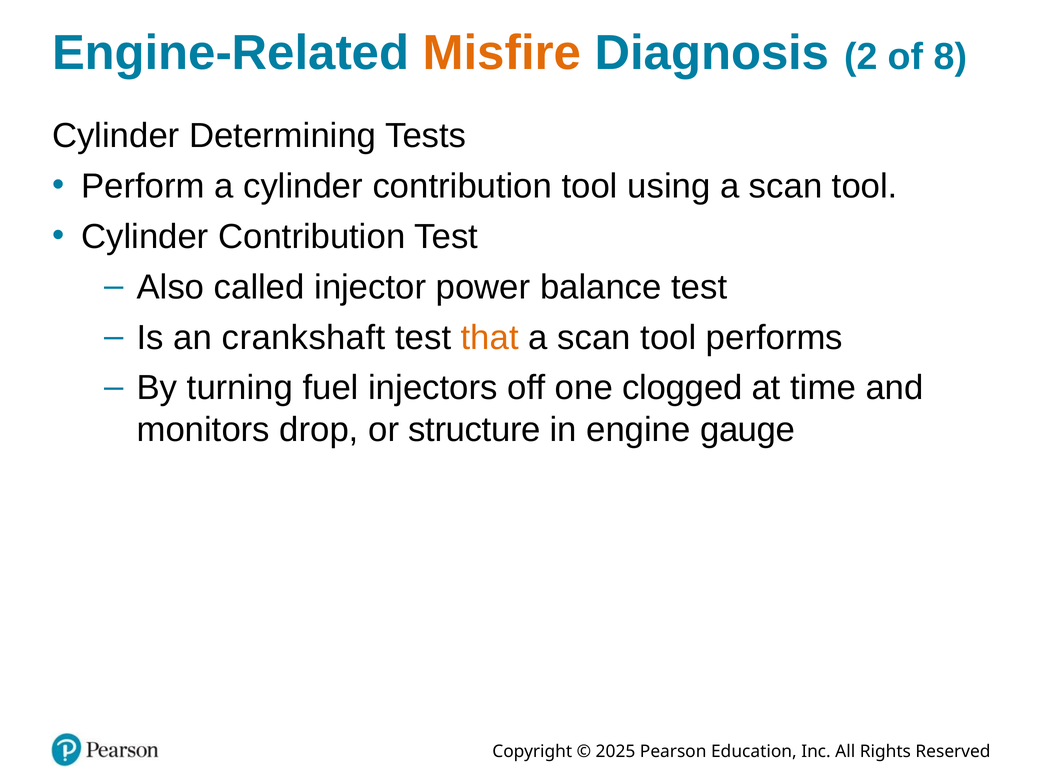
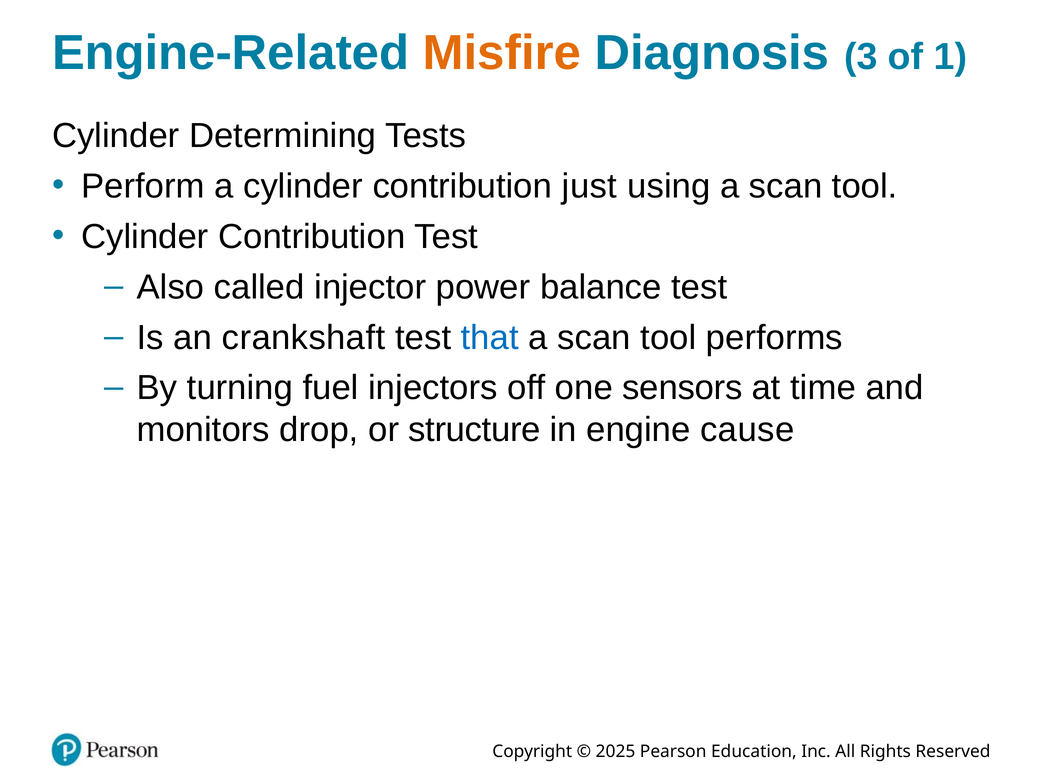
2: 2 -> 3
8: 8 -> 1
contribution tool: tool -> just
that colour: orange -> blue
clogged: clogged -> sensors
gauge: gauge -> cause
